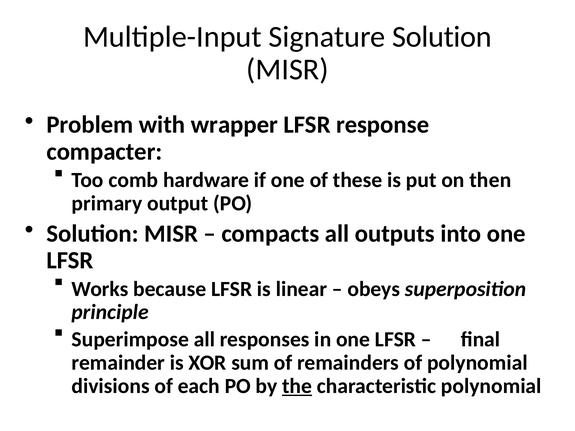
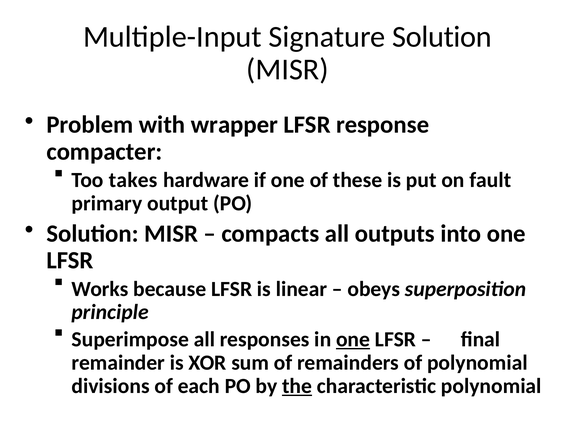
comb: comb -> takes
then: then -> fault
one at (353, 340) underline: none -> present
